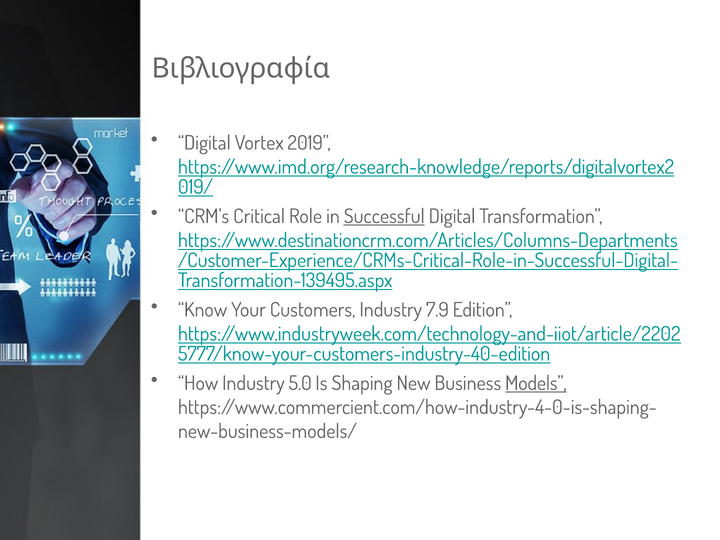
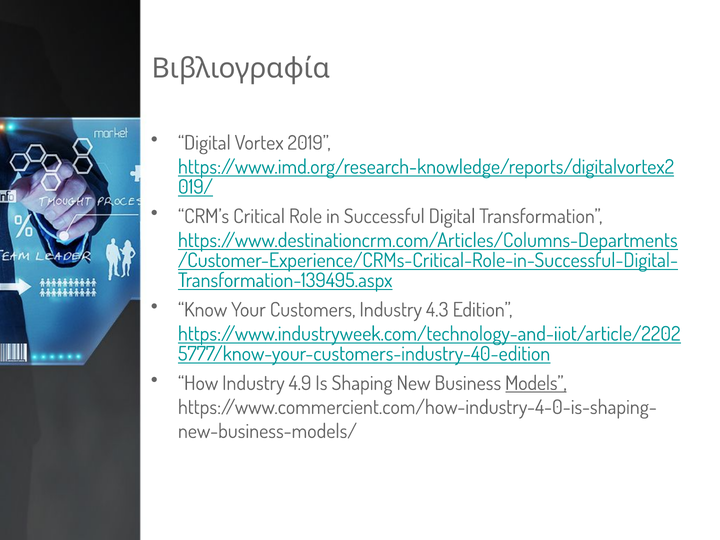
Successful underline: present -> none
7.9: 7.9 -> 4.3
5.0: 5.0 -> 4.9
